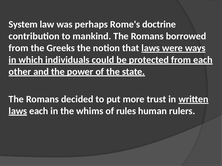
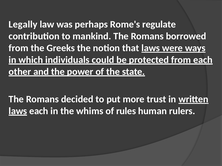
System: System -> Legally
doctrine: doctrine -> regulate
